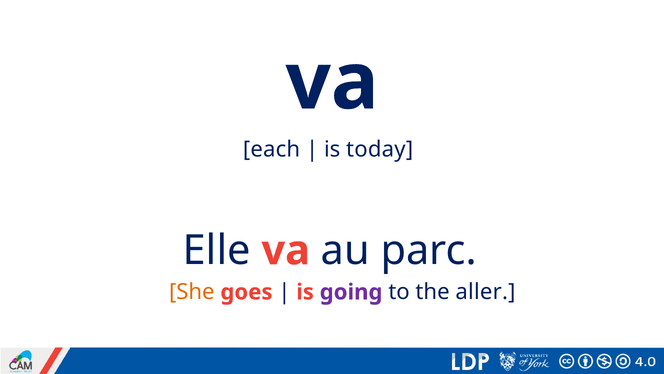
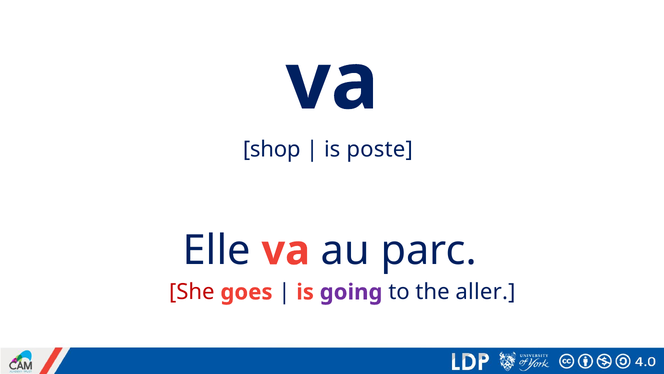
each: each -> shop
today: today -> poste
She colour: orange -> red
